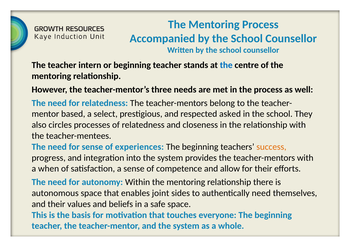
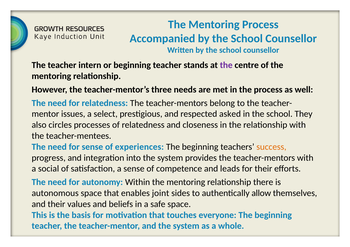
the at (226, 65) colour: blue -> purple
based: based -> issues
when: when -> social
allow: allow -> leads
authentically need: need -> allow
